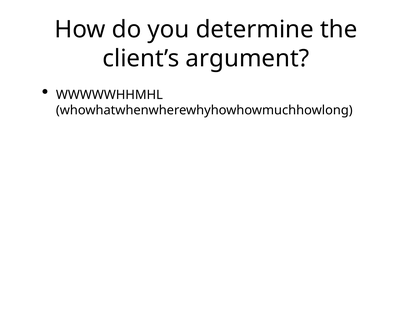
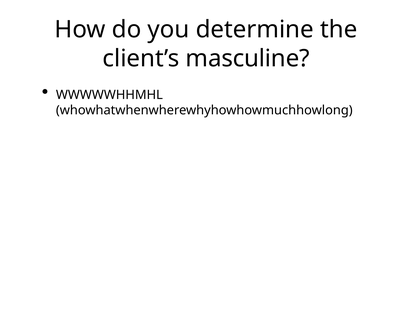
argument: argument -> masculine
